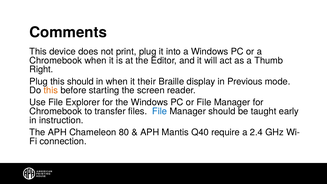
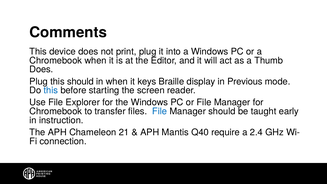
Right at (41, 69): Right -> Does
their: their -> keys
this at (51, 90) colour: orange -> blue
80: 80 -> 21
